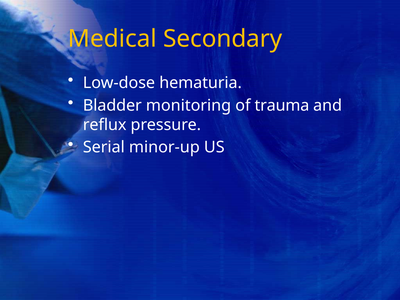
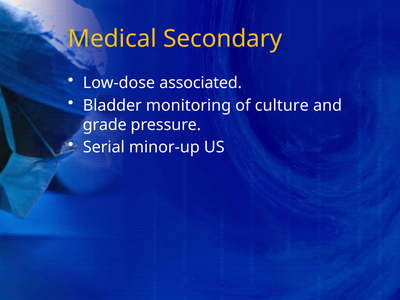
hematuria: hematuria -> associated
trauma: trauma -> culture
reflux: reflux -> grade
